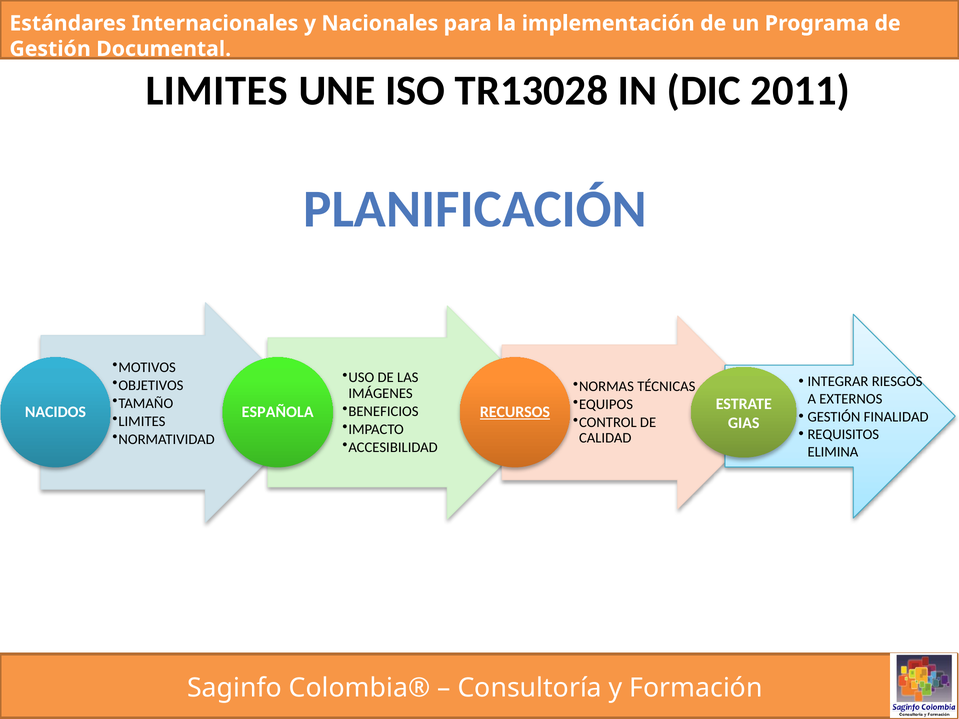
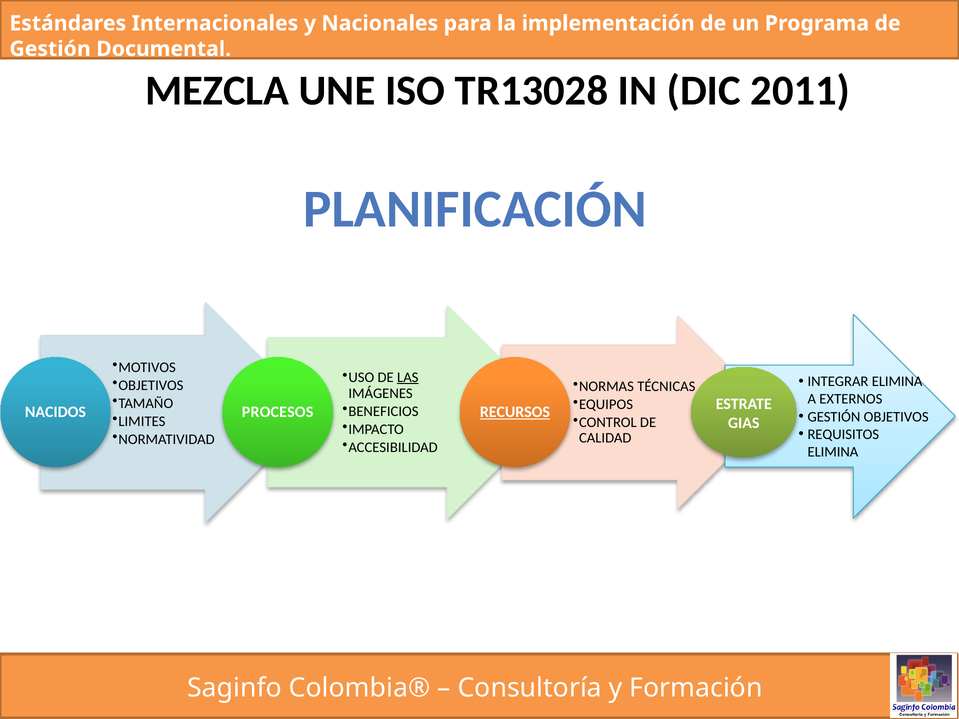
LIMITES at (217, 91): LIMITES -> MEZCLA
LAS underline: none -> present
INTEGRAR RIESGOS: RIESGOS -> ELIMINA
ESPAÑOLA: ESPAÑOLA -> PROCESOS
GESTIÓN FINALIDAD: FINALIDAD -> OBJETIVOS
